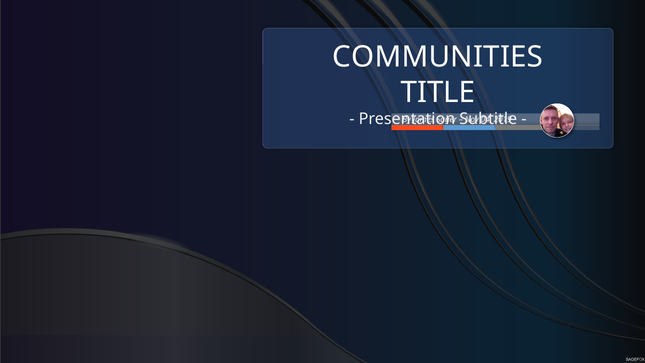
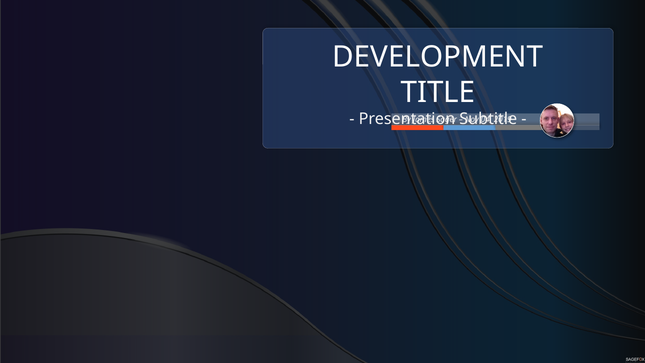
COMMUNITIES: COMMUNITIES -> DEVELOPMENT
